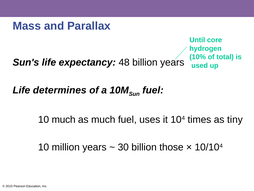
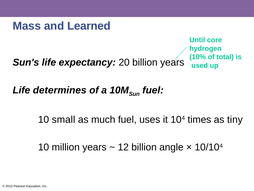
Parallax: Parallax -> Learned
48: 48 -> 20
10 much: much -> small
30: 30 -> 12
those: those -> angle
